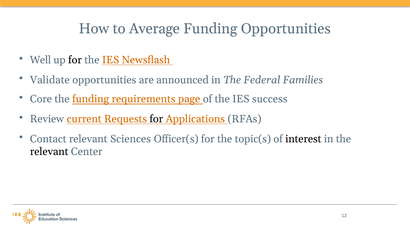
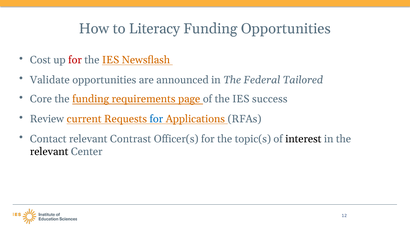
Average: Average -> Literacy
Well: Well -> Cost
for at (75, 60) colour: black -> red
Families: Families -> Tailored
for at (156, 119) colour: black -> blue
Sciences: Sciences -> Contrast
